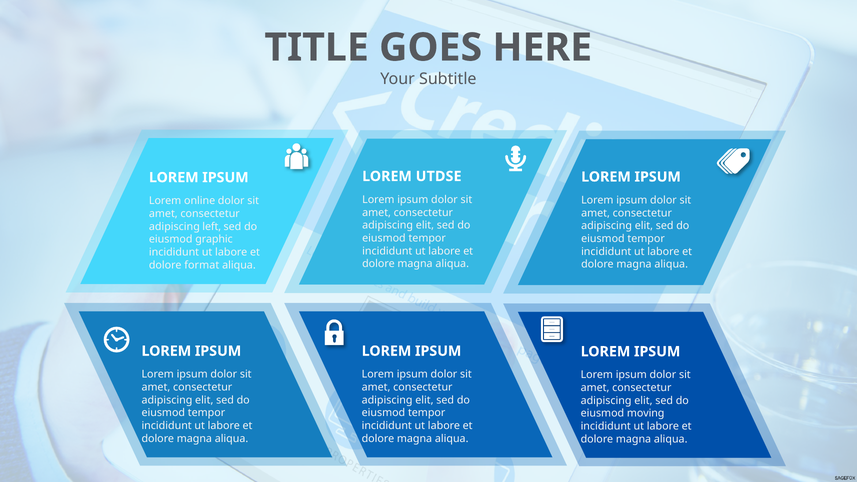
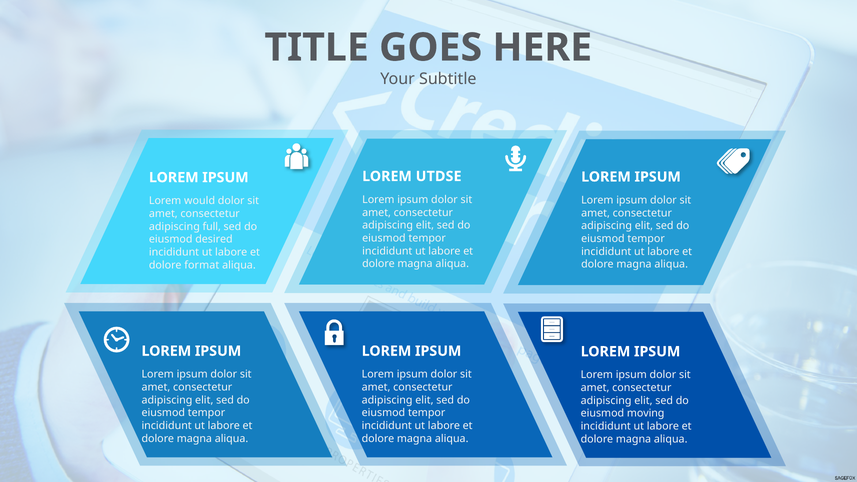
online: online -> would
left: left -> full
graphic: graphic -> desired
